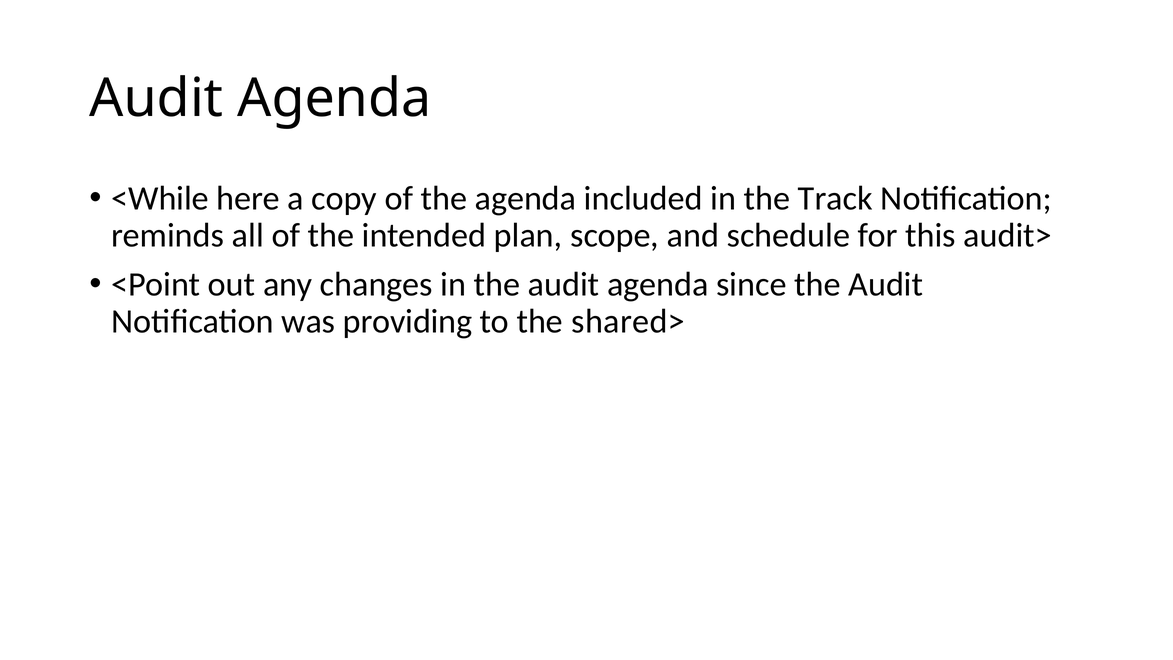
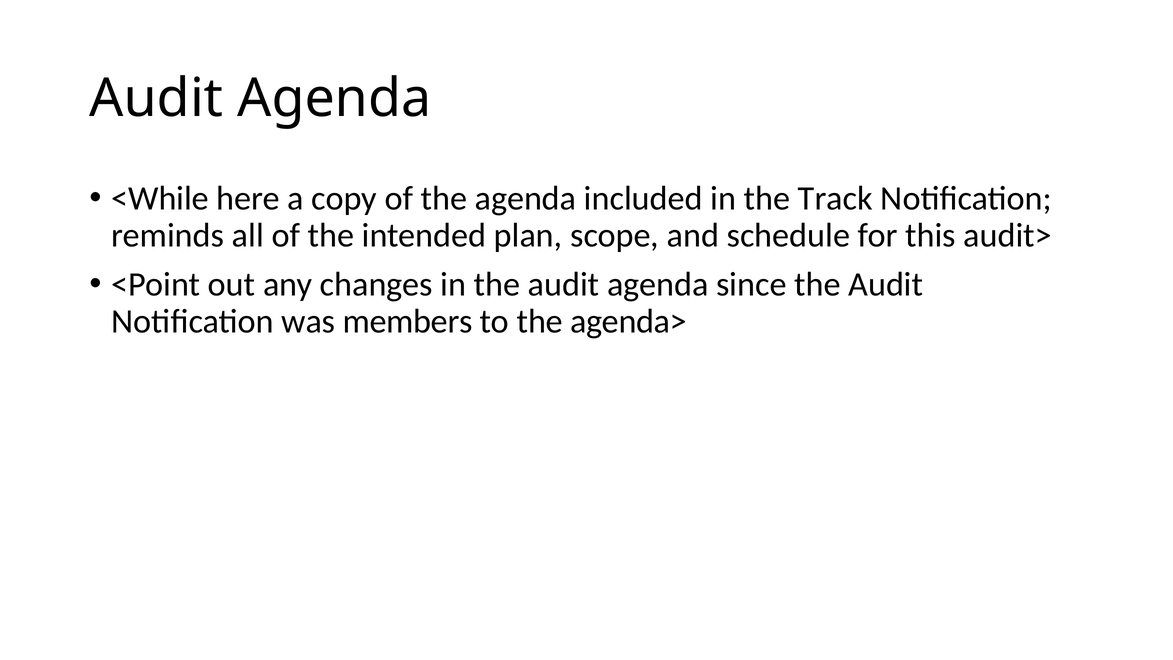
providing: providing -> members
shared>: shared> -> agenda>
